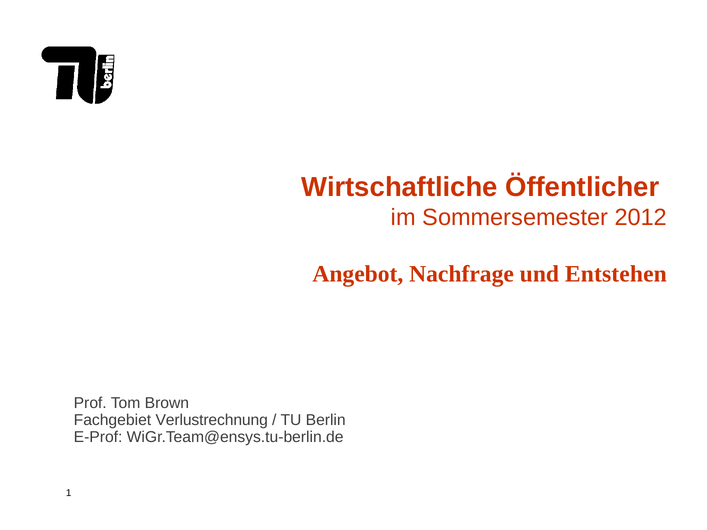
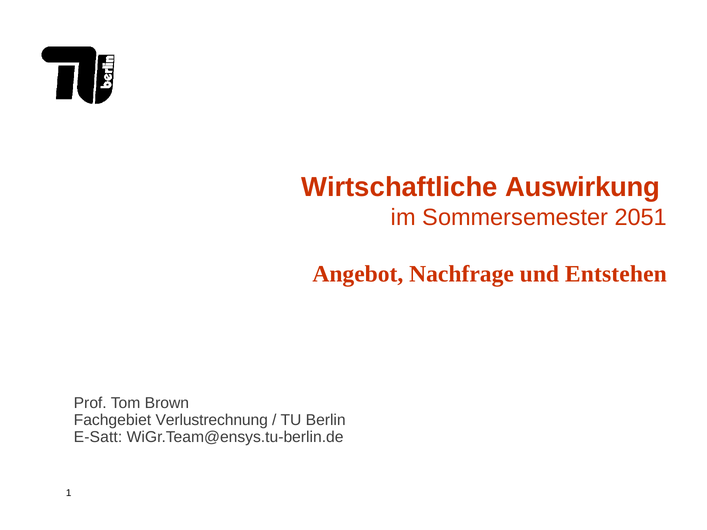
Öffentlicher: Öffentlicher -> Auswirkung
2012: 2012 -> 2051
E-Prof: E-Prof -> E-Satt
